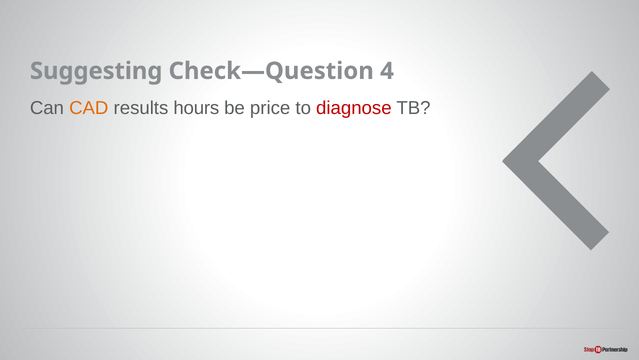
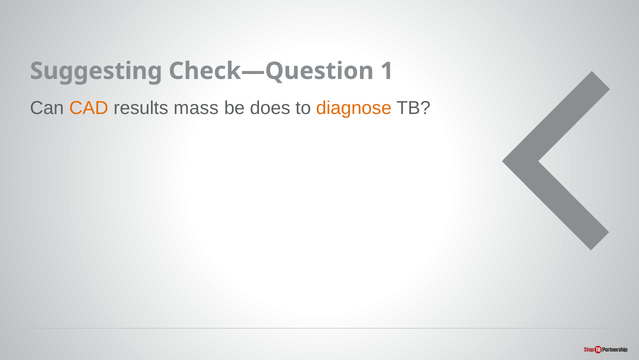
4: 4 -> 1
hours: hours -> mass
price: price -> does
diagnose colour: red -> orange
